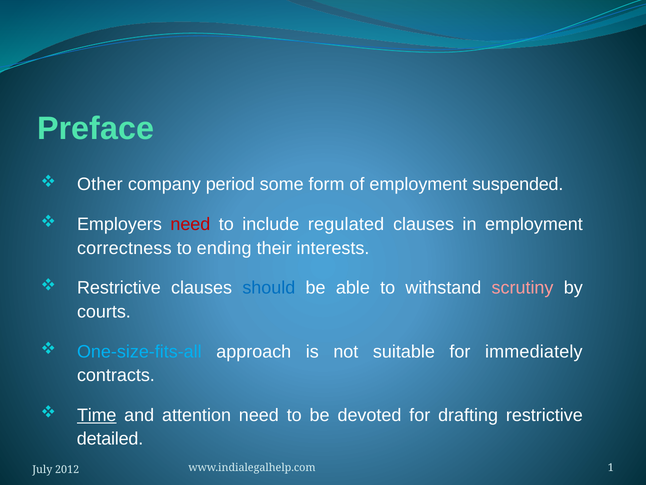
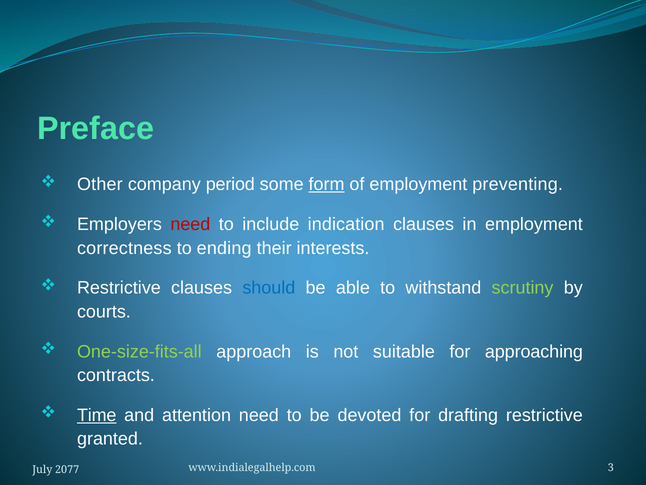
form underline: none -> present
suspended: suspended -> preventing
regulated: regulated -> indication
scrutiny colour: pink -> light green
One-size-fits-all colour: light blue -> light green
immediately: immediately -> approaching
detailed: detailed -> granted
1: 1 -> 3
2012: 2012 -> 2077
